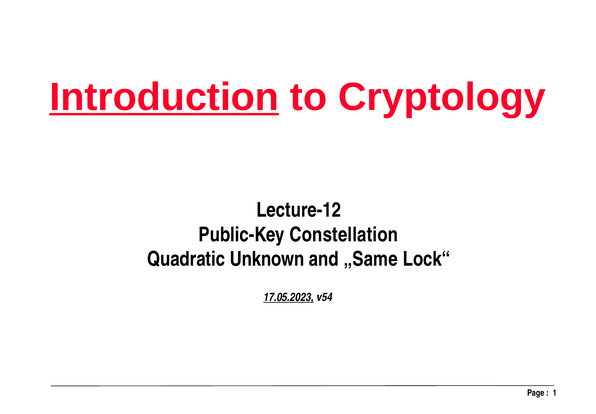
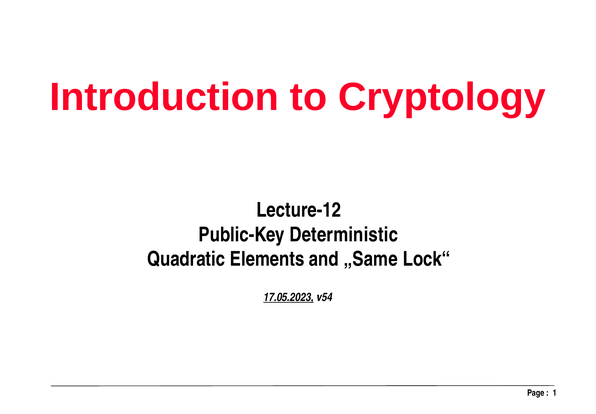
Introduction underline: present -> none
Constellation: Constellation -> Deterministic
Unknown: Unknown -> Elements
